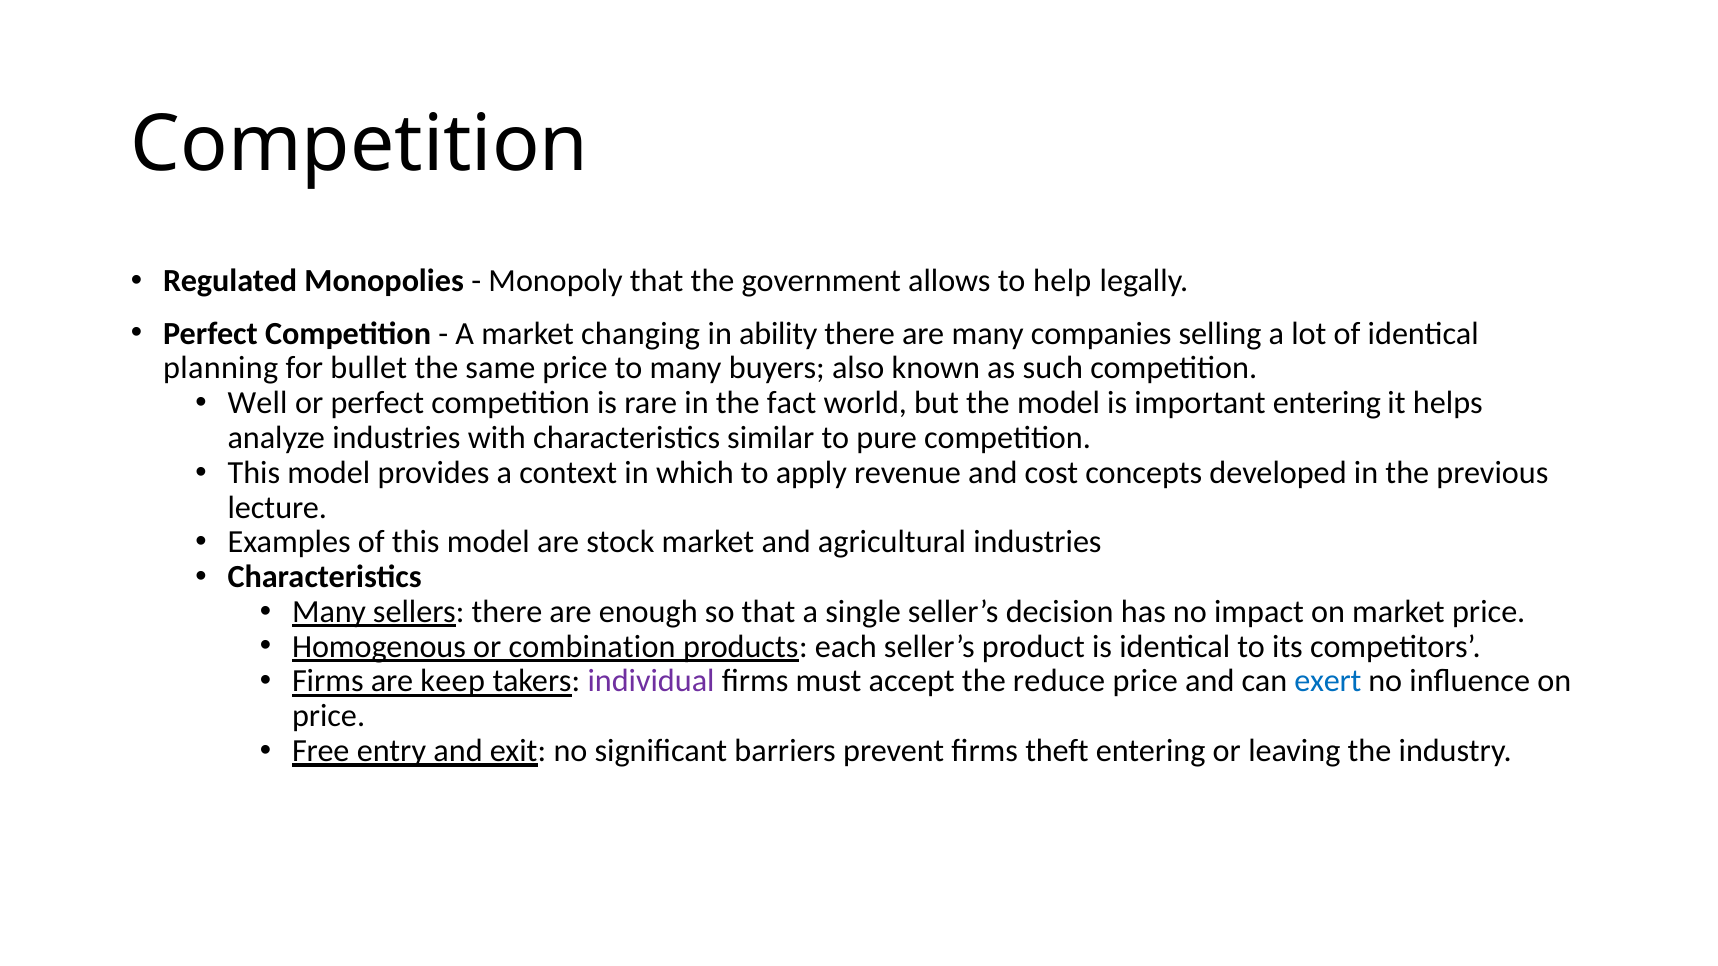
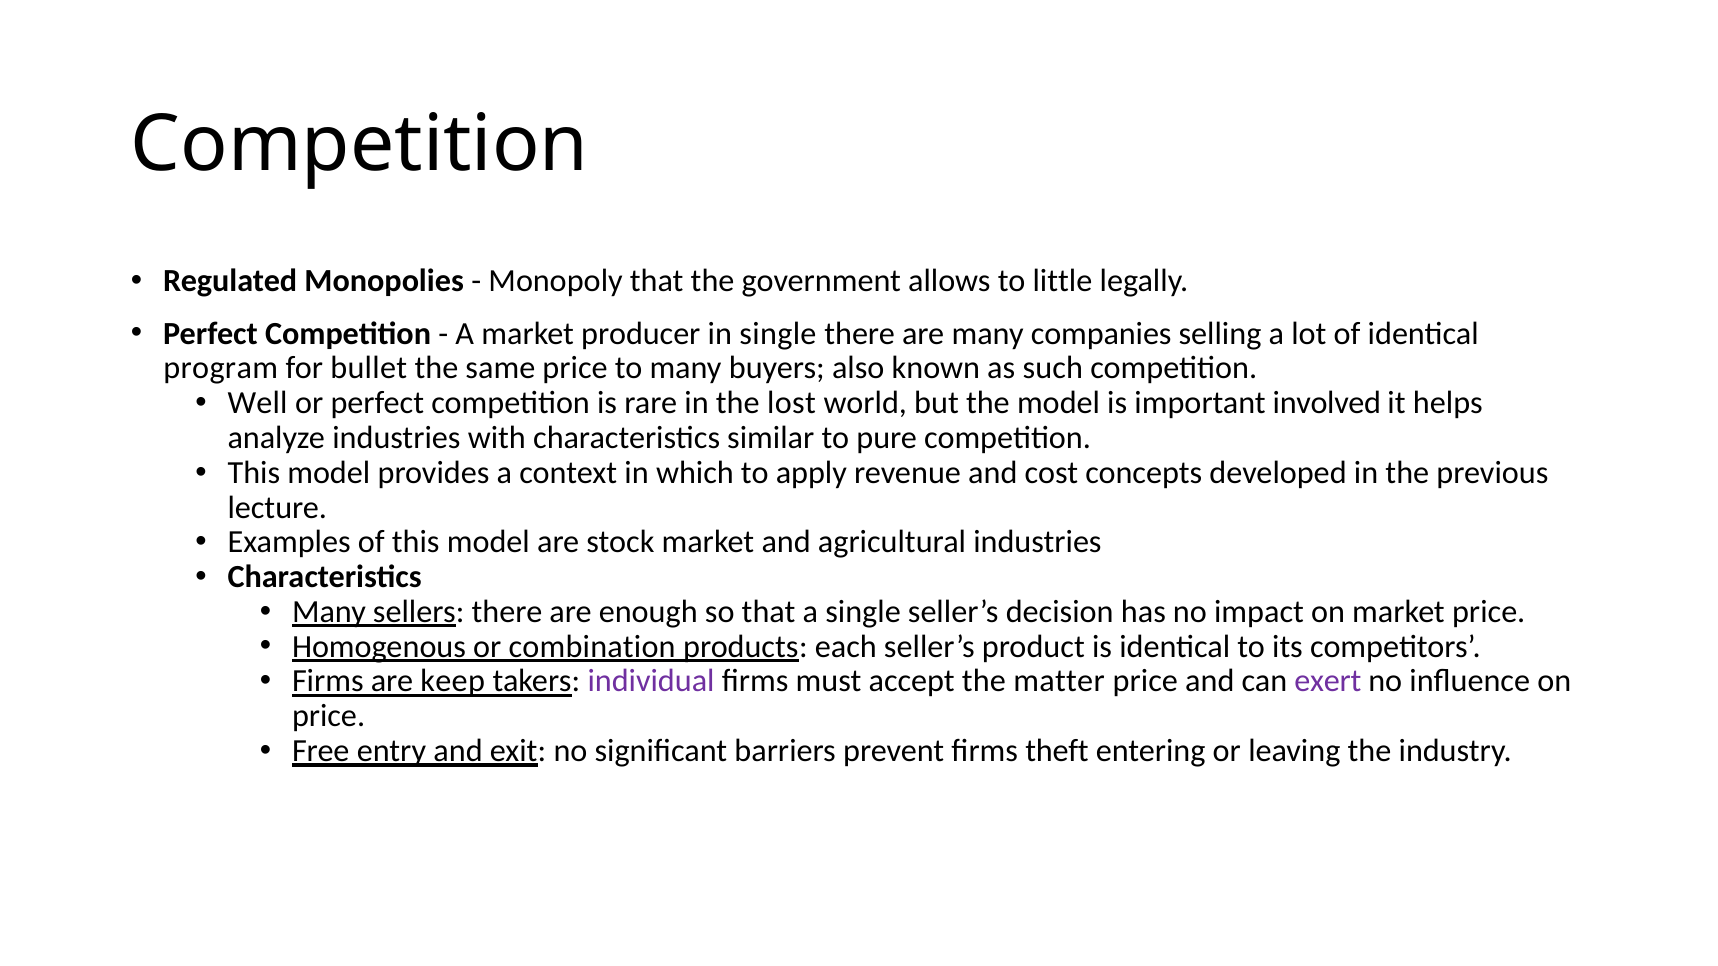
help: help -> little
changing: changing -> producer
in ability: ability -> single
planning: planning -> program
fact: fact -> lost
important entering: entering -> involved
reduce: reduce -> matter
exert colour: blue -> purple
